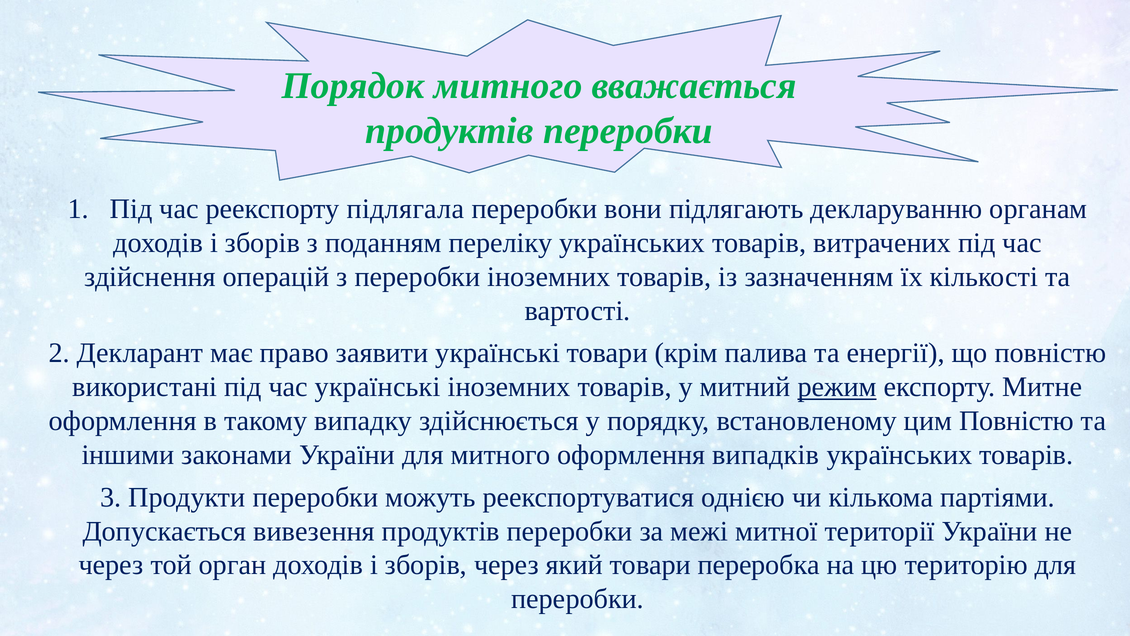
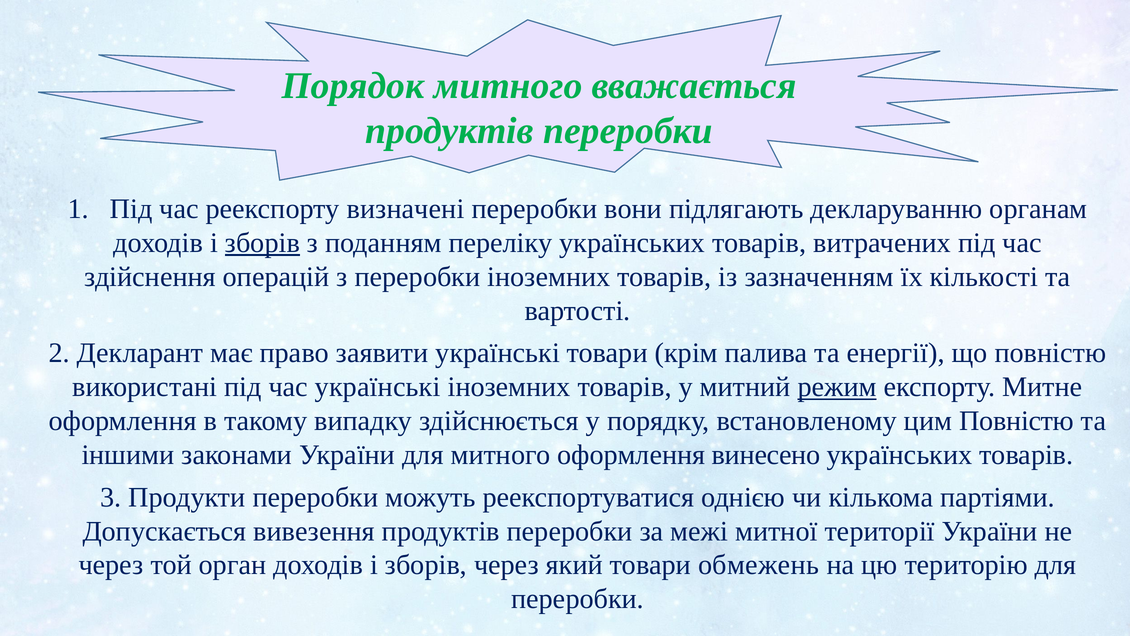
підлягала: підлягала -> визначені
зборів at (262, 243) underline: none -> present
випадків: випадків -> винесено
переробка: переробка -> обмежень
